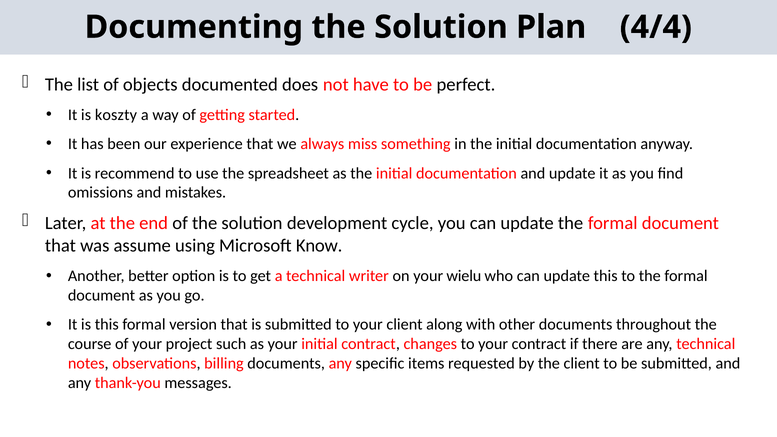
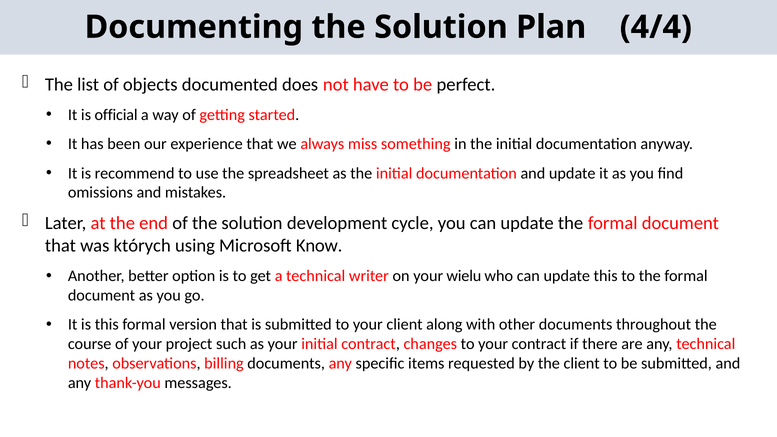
koszty: koszty -> official
assume: assume -> których
